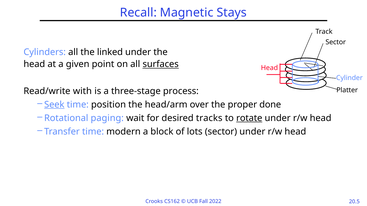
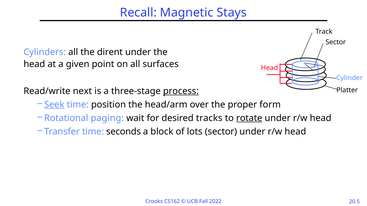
linked: linked -> dirent
surfaces underline: present -> none
with: with -> next
process underline: none -> present
done: done -> form
modern: modern -> seconds
